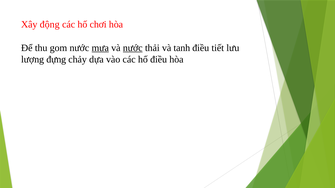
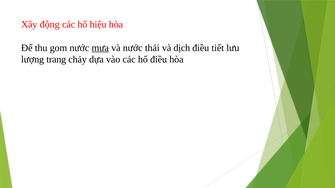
chơi: chơi -> hiệu
nước at (133, 48) underline: present -> none
tanh: tanh -> dịch
đựng: đựng -> trang
